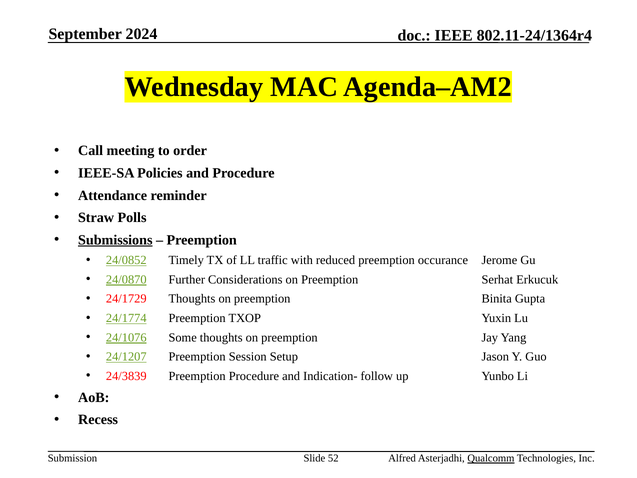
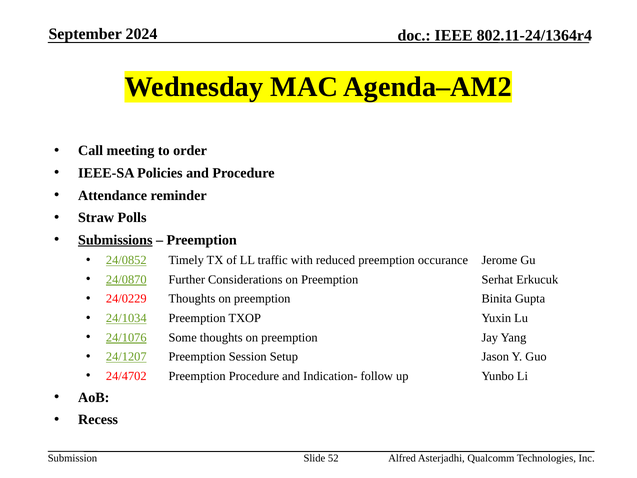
24/1729: 24/1729 -> 24/0229
24/1774: 24/1774 -> 24/1034
24/3839: 24/3839 -> 24/4702
Qualcomm underline: present -> none
